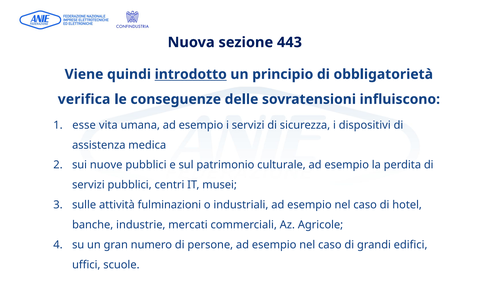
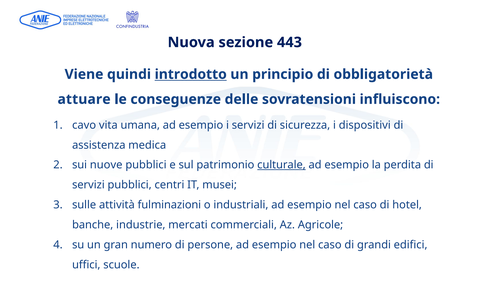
verifica: verifica -> attuare
esse: esse -> cavo
culturale underline: none -> present
